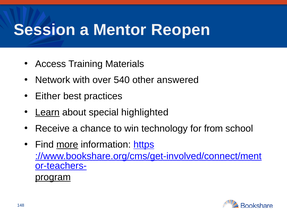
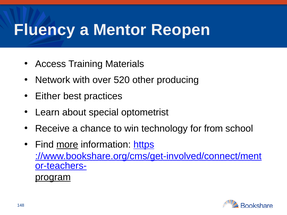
Session: Session -> Fluency
540: 540 -> 520
answered: answered -> producing
Learn underline: present -> none
highlighted: highlighted -> optometrist
